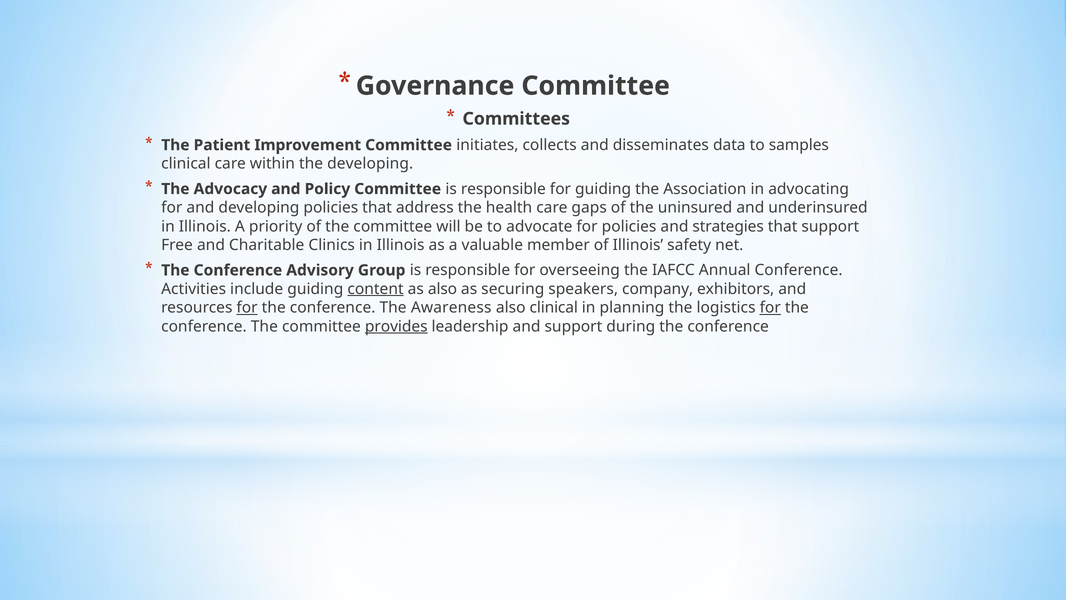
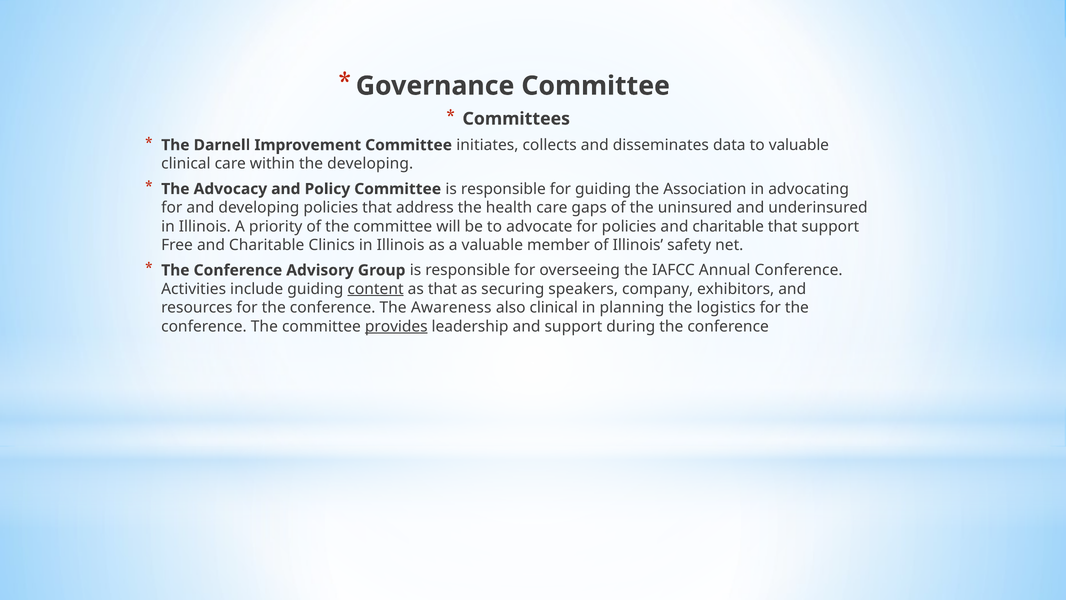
Patient: Patient -> Darnell
to samples: samples -> valuable
policies and strategies: strategies -> charitable
as also: also -> that
for at (247, 307) underline: present -> none
for at (770, 307) underline: present -> none
